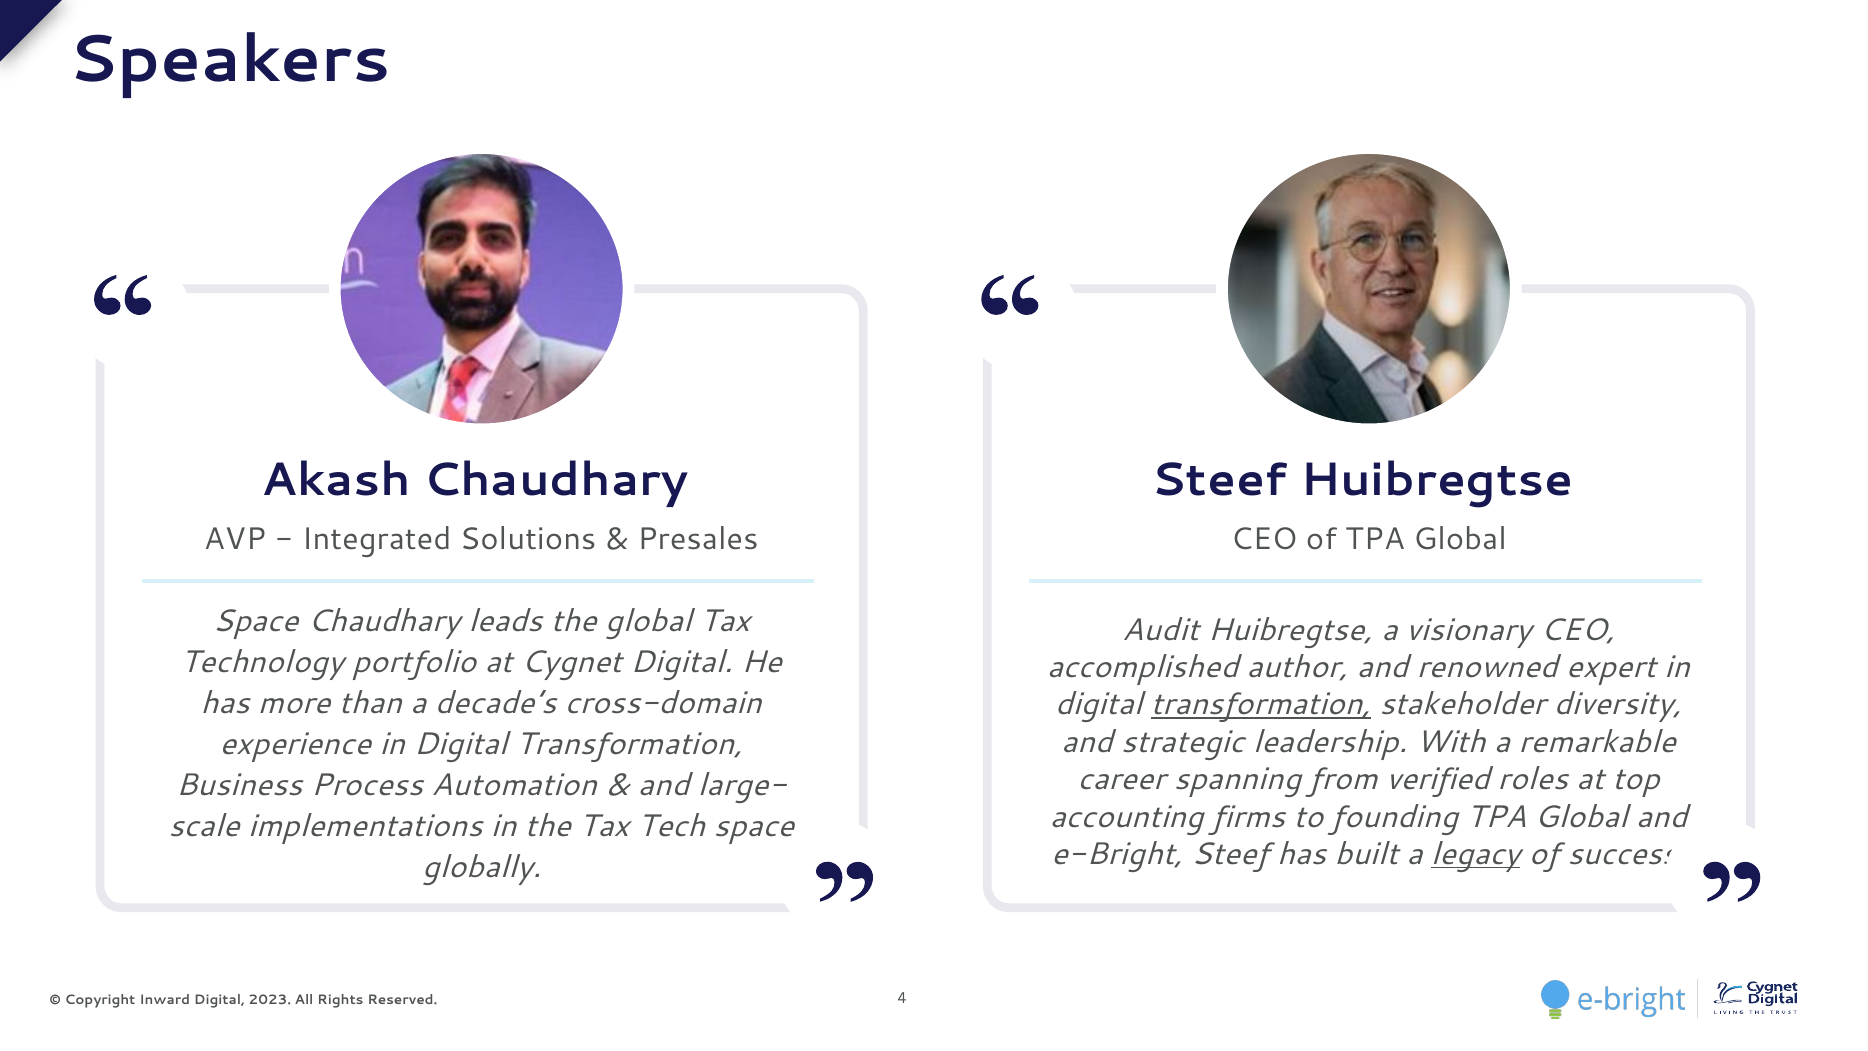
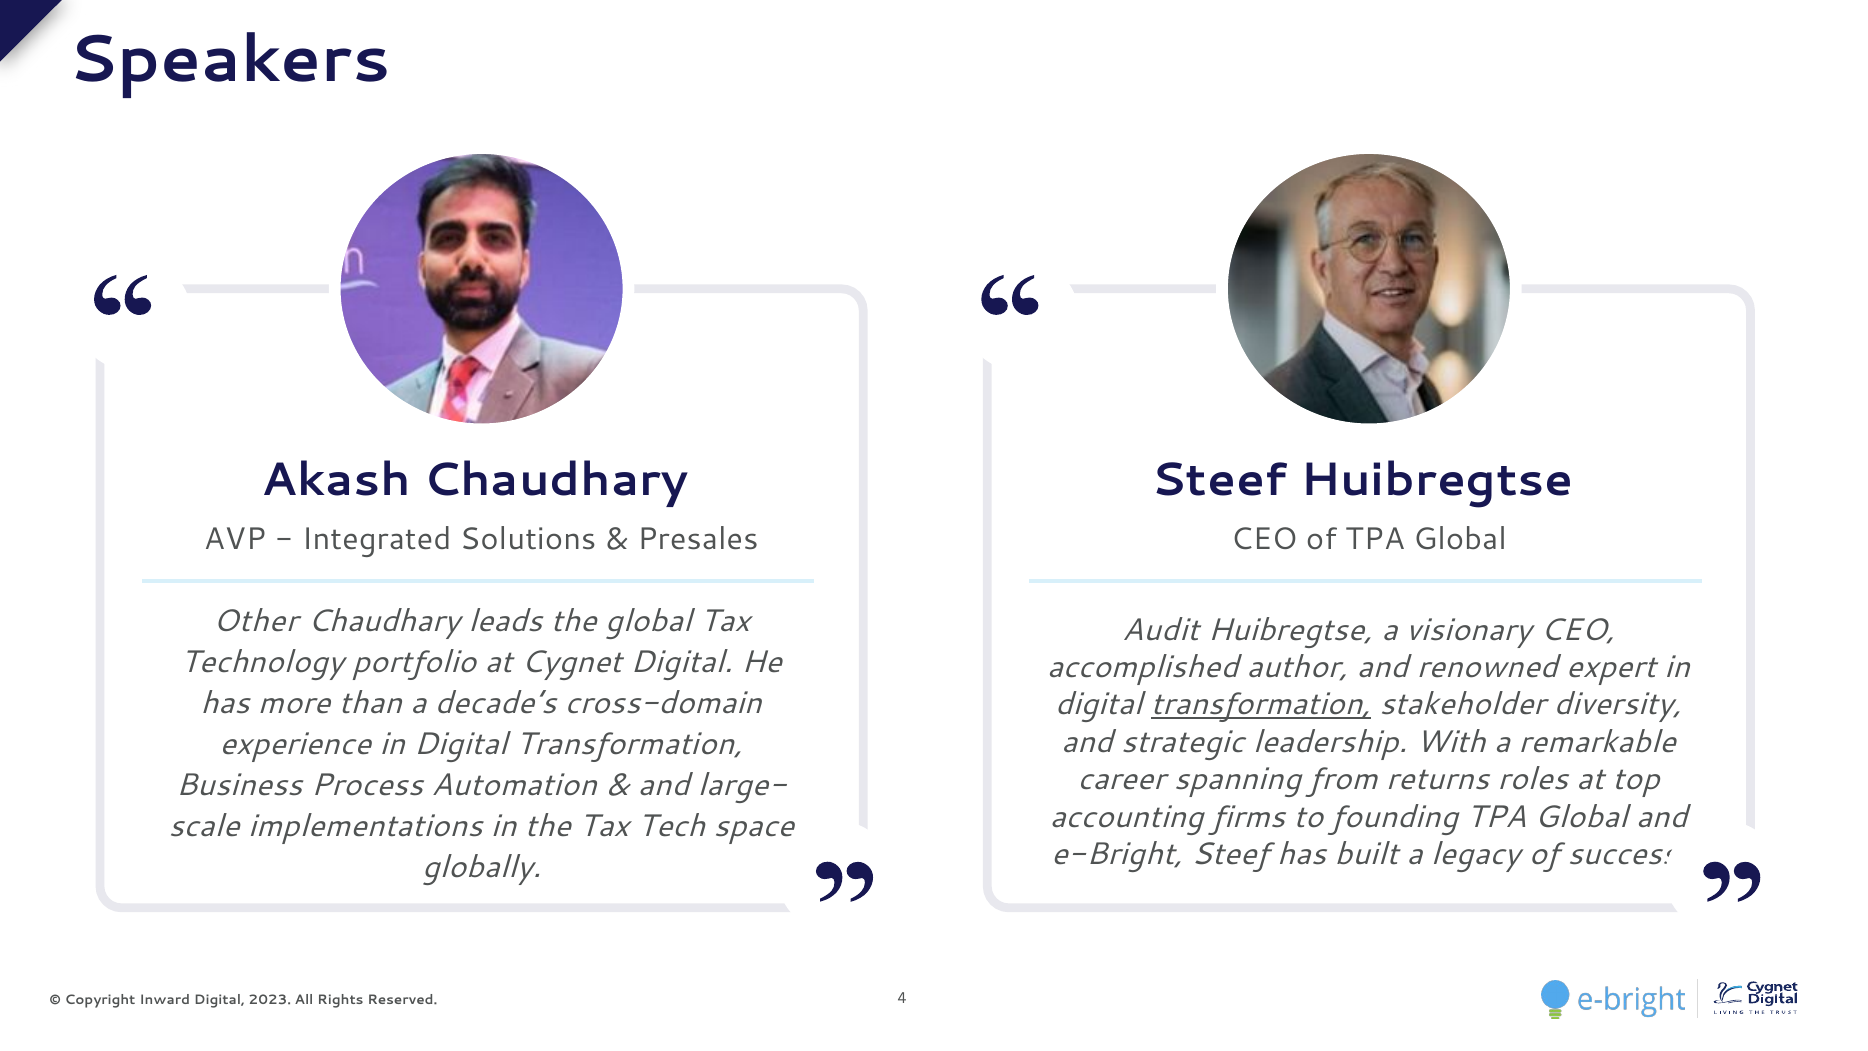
Space at (256, 621): Space -> Other
verified: verified -> returns
legacy underline: present -> none
